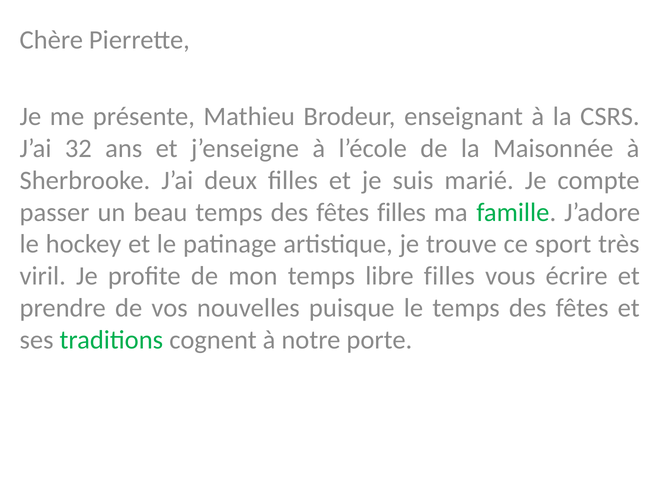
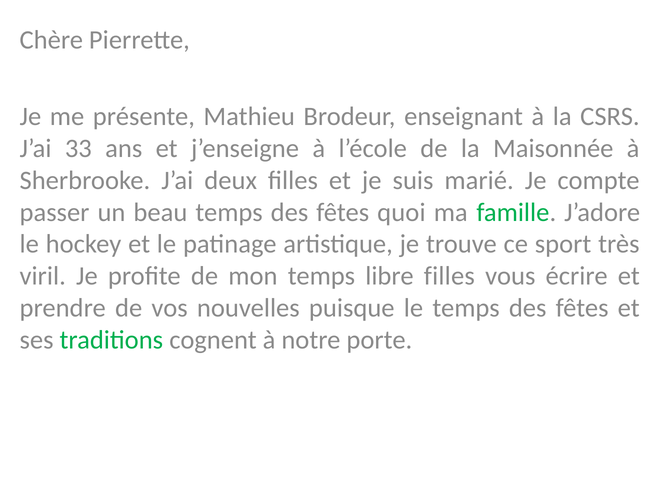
32: 32 -> 33
fêtes filles: filles -> quoi
